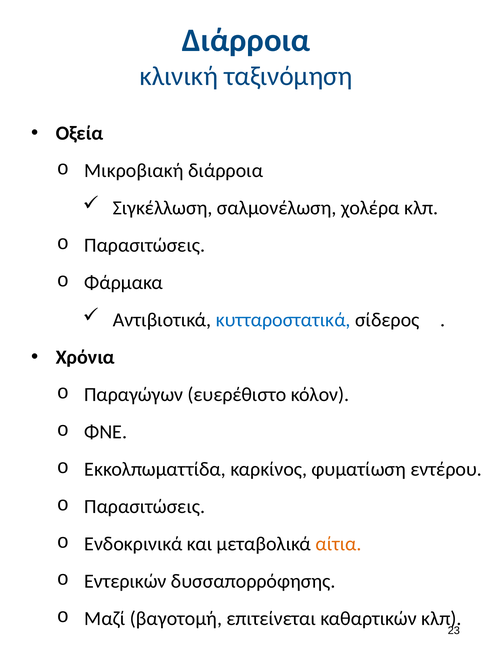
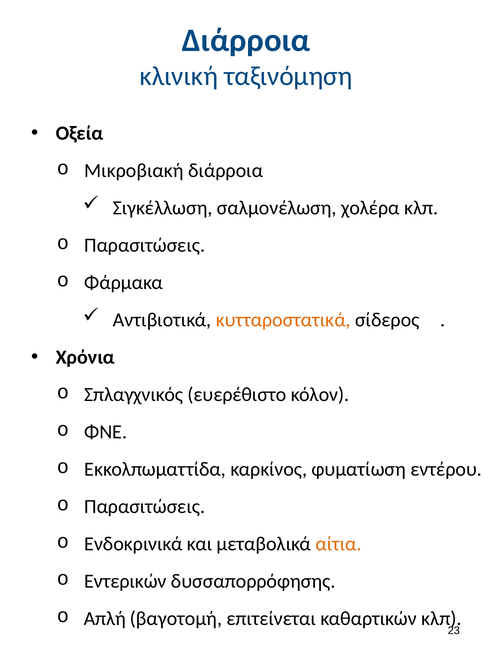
κυτταροστατικά colour: blue -> orange
Παραγώγων: Παραγώγων -> Σπλαγχνικός
Μαζί: Μαζί -> Απλή
